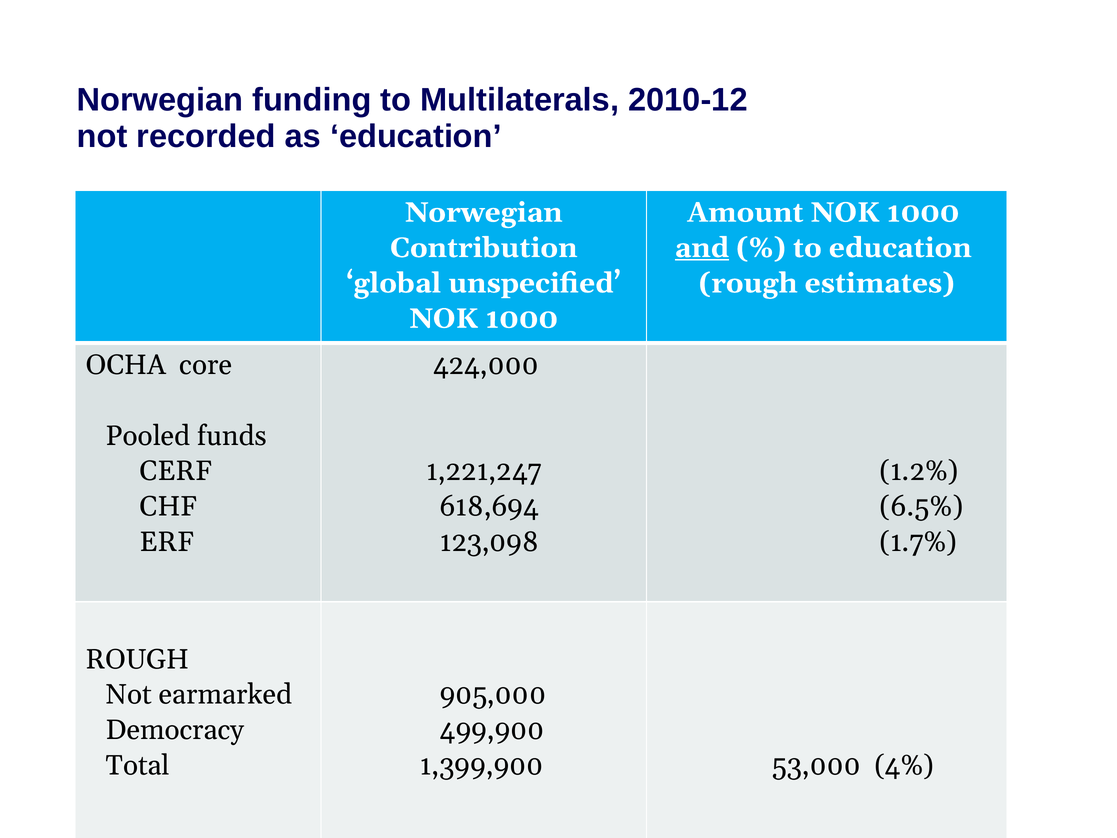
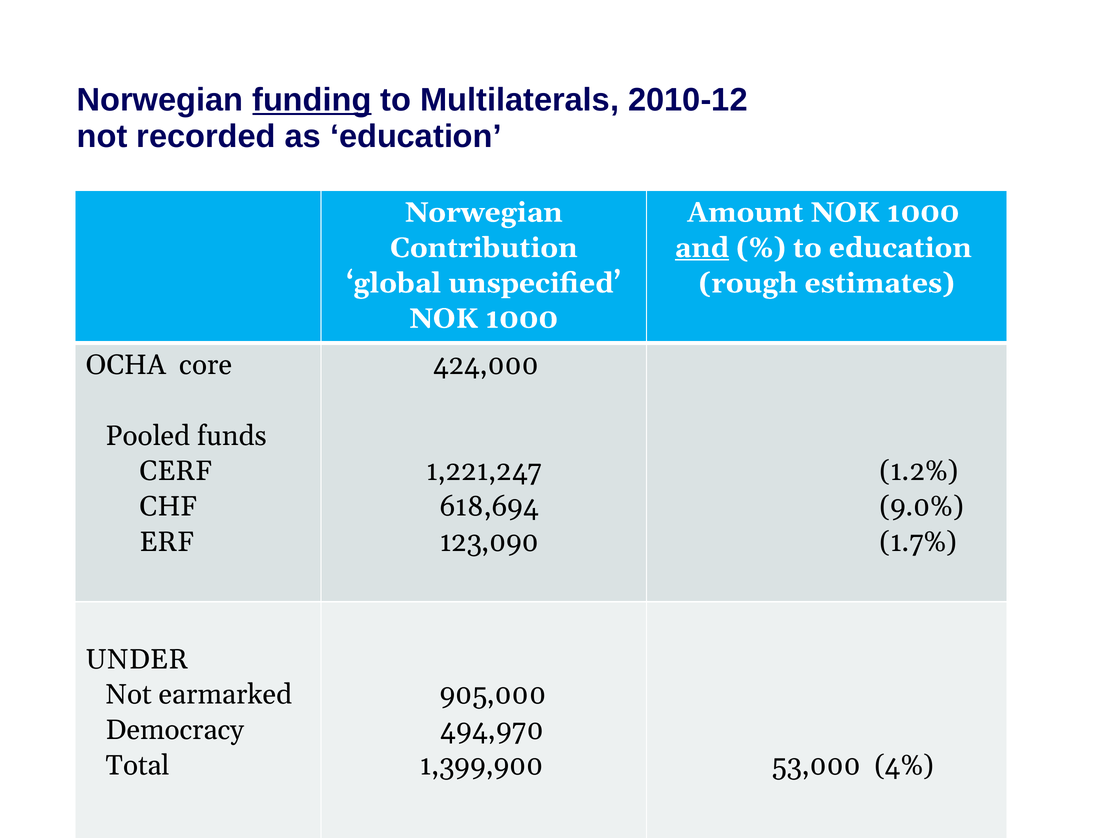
funding underline: none -> present
6.5%: 6.5% -> 9.0%
123,098: 123,098 -> 123,090
ROUGH at (137, 659): ROUGH -> UNDER
499,900: 499,900 -> 494,970
